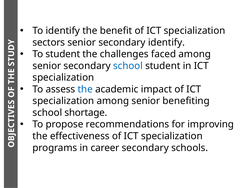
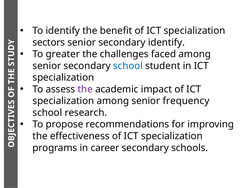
To student: student -> greater
the at (85, 89) colour: blue -> purple
benefiting: benefiting -> frequency
shortage: shortage -> research
